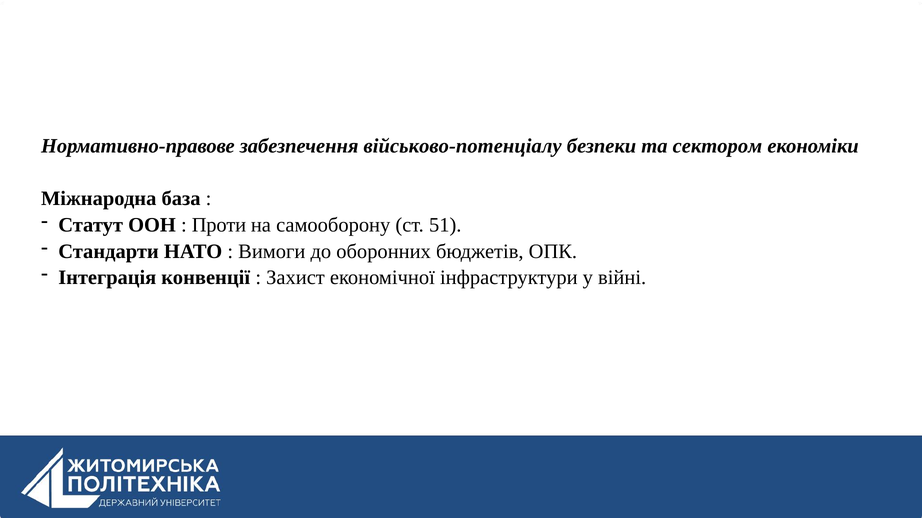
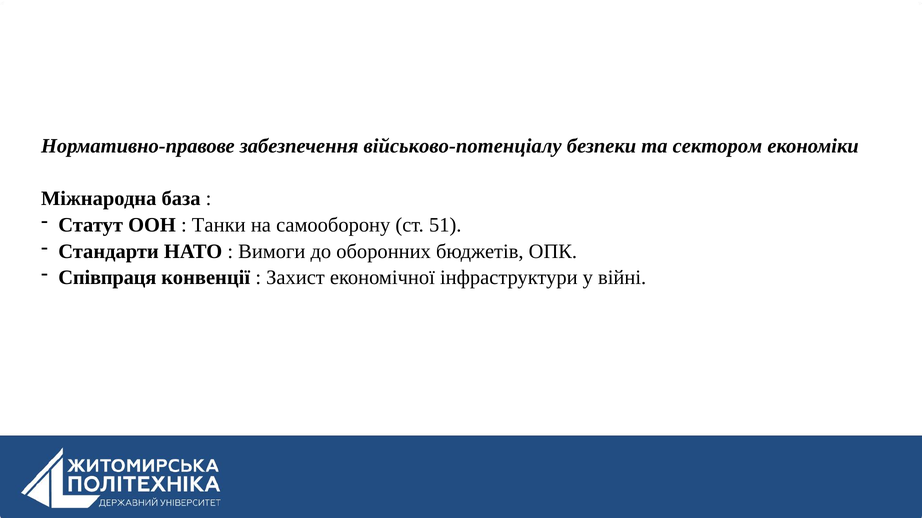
Проти: Проти -> Танки
Інтеграція: Інтеграція -> Співпраця
